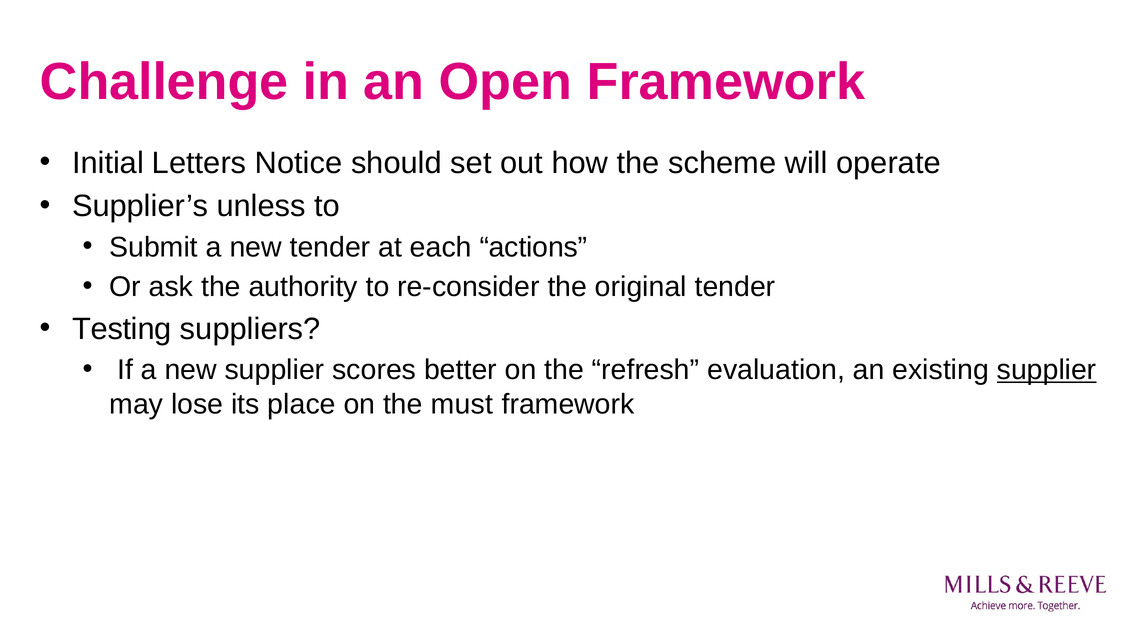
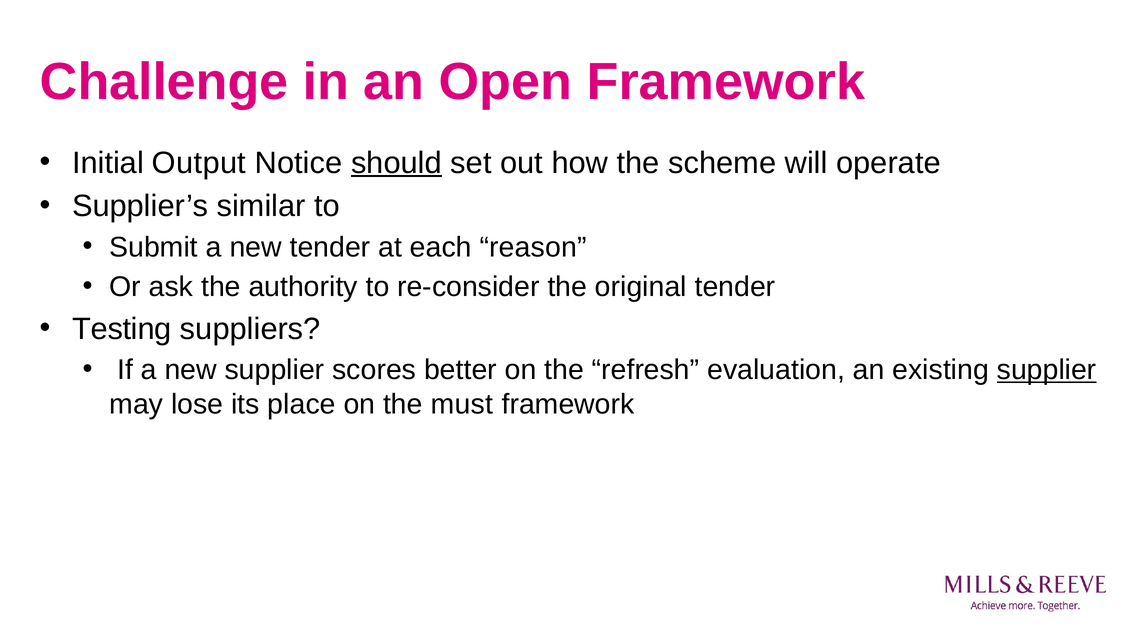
Letters: Letters -> Output
should underline: none -> present
unless: unless -> similar
actions: actions -> reason
